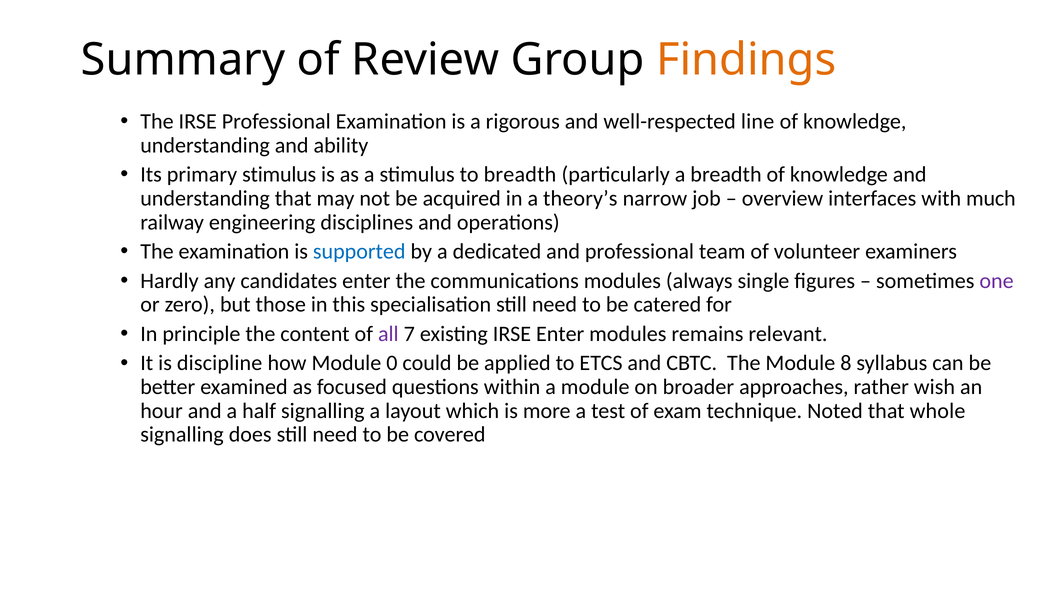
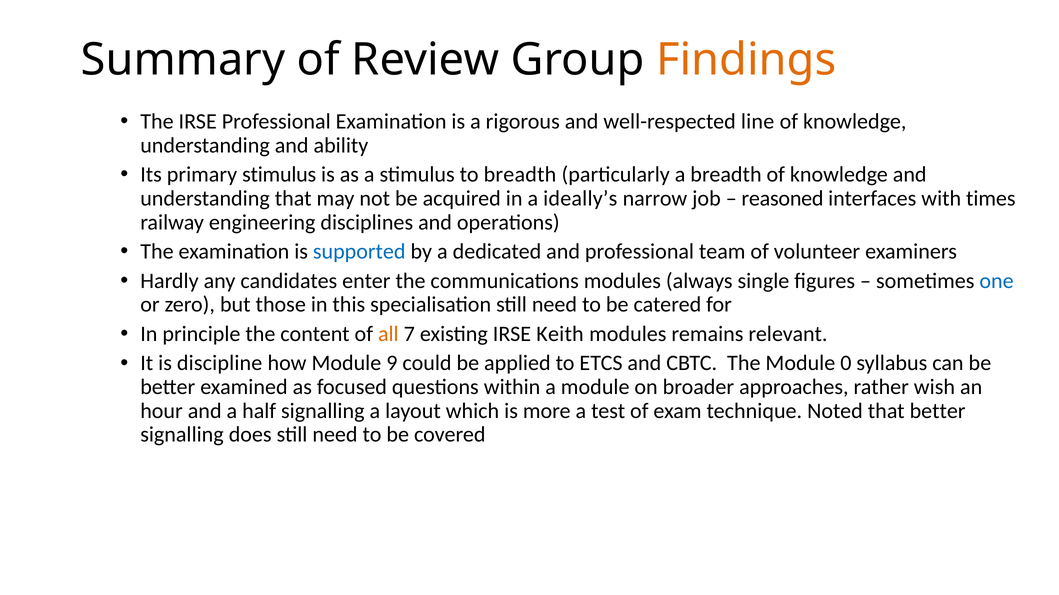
theory’s: theory’s -> ideally’s
overview: overview -> reasoned
much: much -> times
one colour: purple -> blue
all colour: purple -> orange
IRSE Enter: Enter -> Keith
0: 0 -> 9
8: 8 -> 0
that whole: whole -> better
